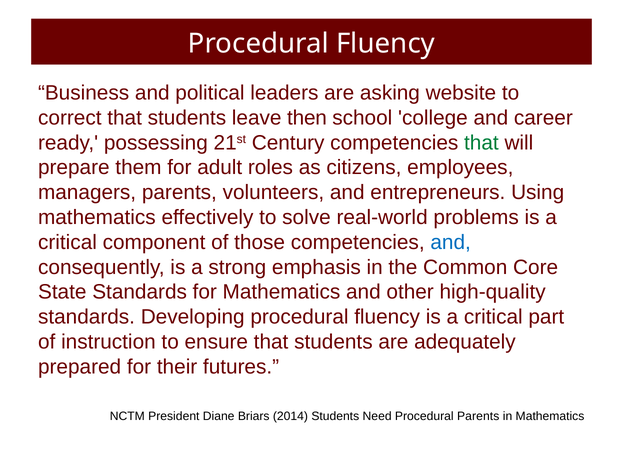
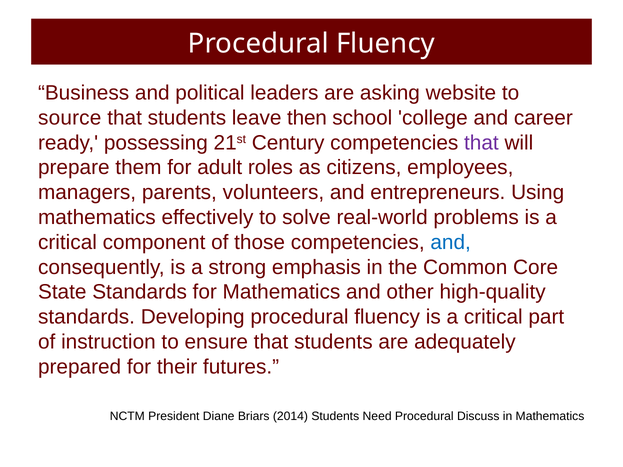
correct: correct -> source
that at (481, 143) colour: green -> purple
Procedural Parents: Parents -> Discuss
